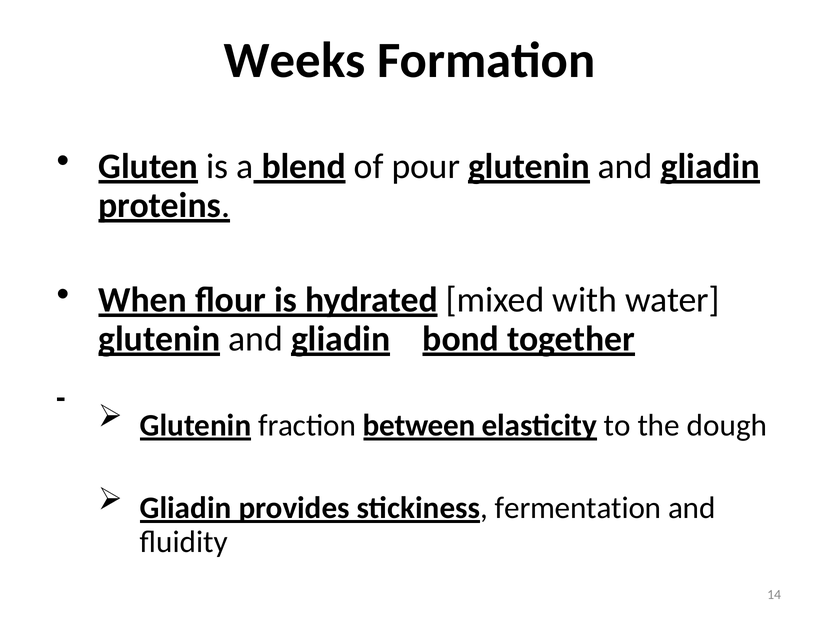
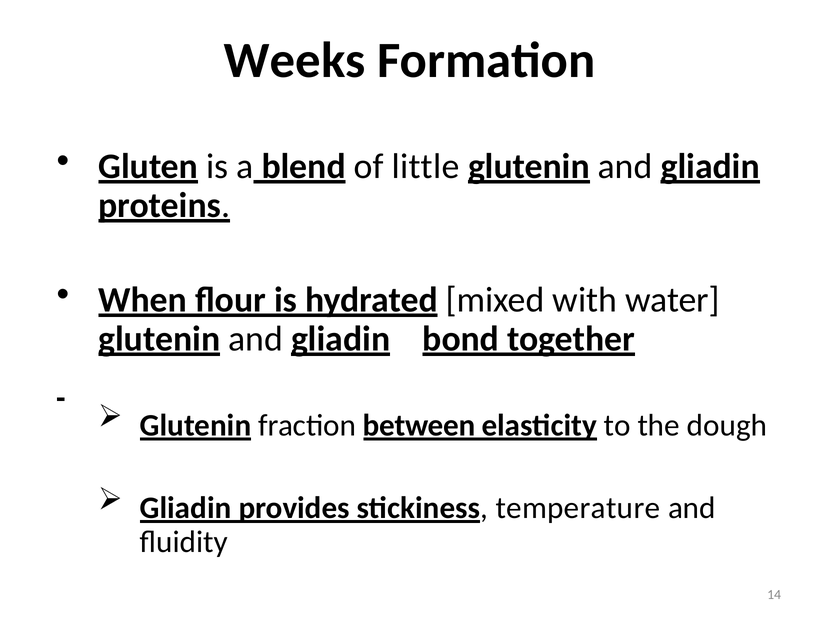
pour: pour -> little
fermentation: fermentation -> temperature
